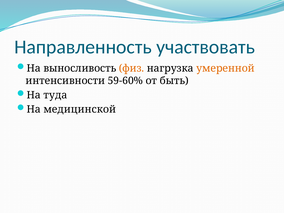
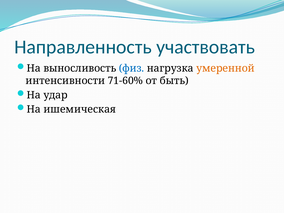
физ colour: orange -> blue
59-60%: 59-60% -> 71-60%
туда: туда -> удар
медицинской: медицинской -> ишемическая
